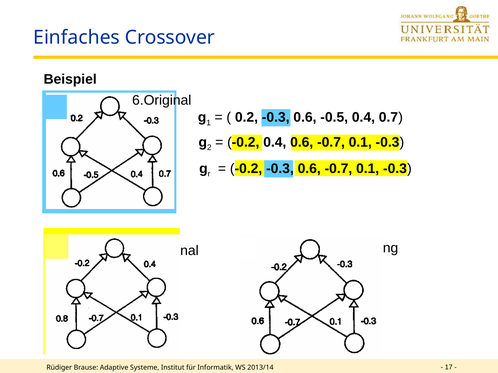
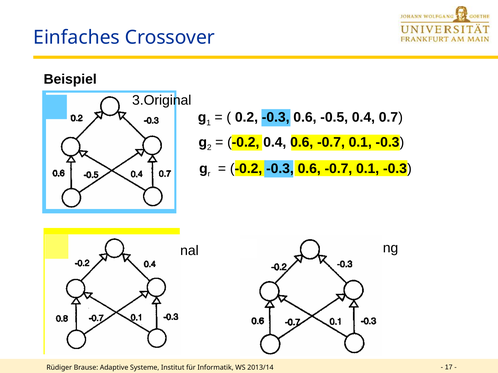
6.Original: 6.Original -> 3.Original
